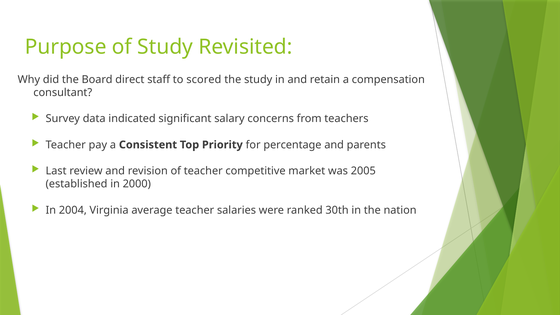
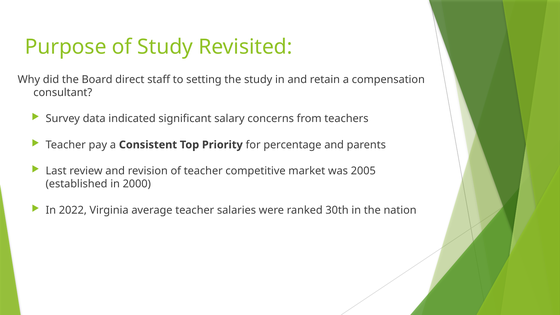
scored: scored -> setting
2004: 2004 -> 2022
